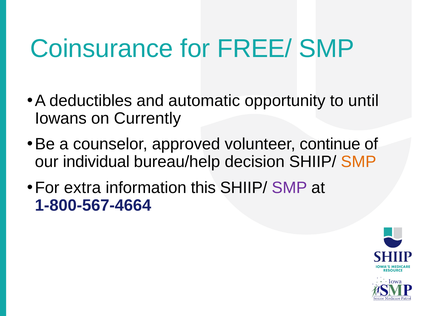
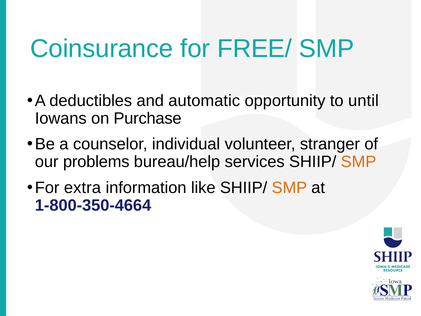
Currently: Currently -> Purchase
approved: approved -> individual
continue: continue -> stranger
individual: individual -> problems
decision: decision -> services
this: this -> like
SMP at (289, 188) colour: purple -> orange
1-800-567-4664: 1-800-567-4664 -> 1-800-350-4664
